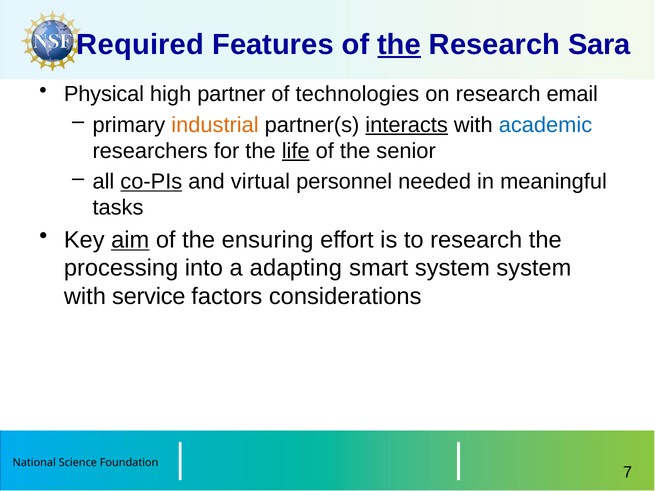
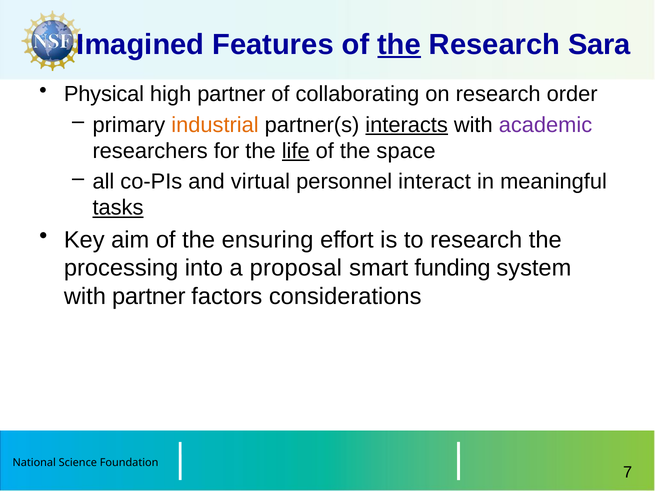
Required: Required -> Imagined
technologies: technologies -> collaborating
email: email -> order
academic colour: blue -> purple
senior: senior -> space
co-PIs underline: present -> none
needed: needed -> interact
tasks underline: none -> present
aim underline: present -> none
adapting: adapting -> proposal
smart system: system -> funding
with service: service -> partner
